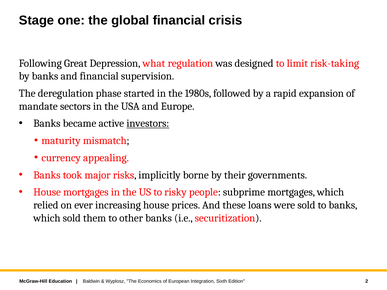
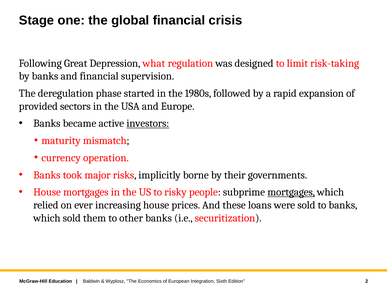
mandate: mandate -> provided
appealing: appealing -> operation
mortgages at (291, 192) underline: none -> present
